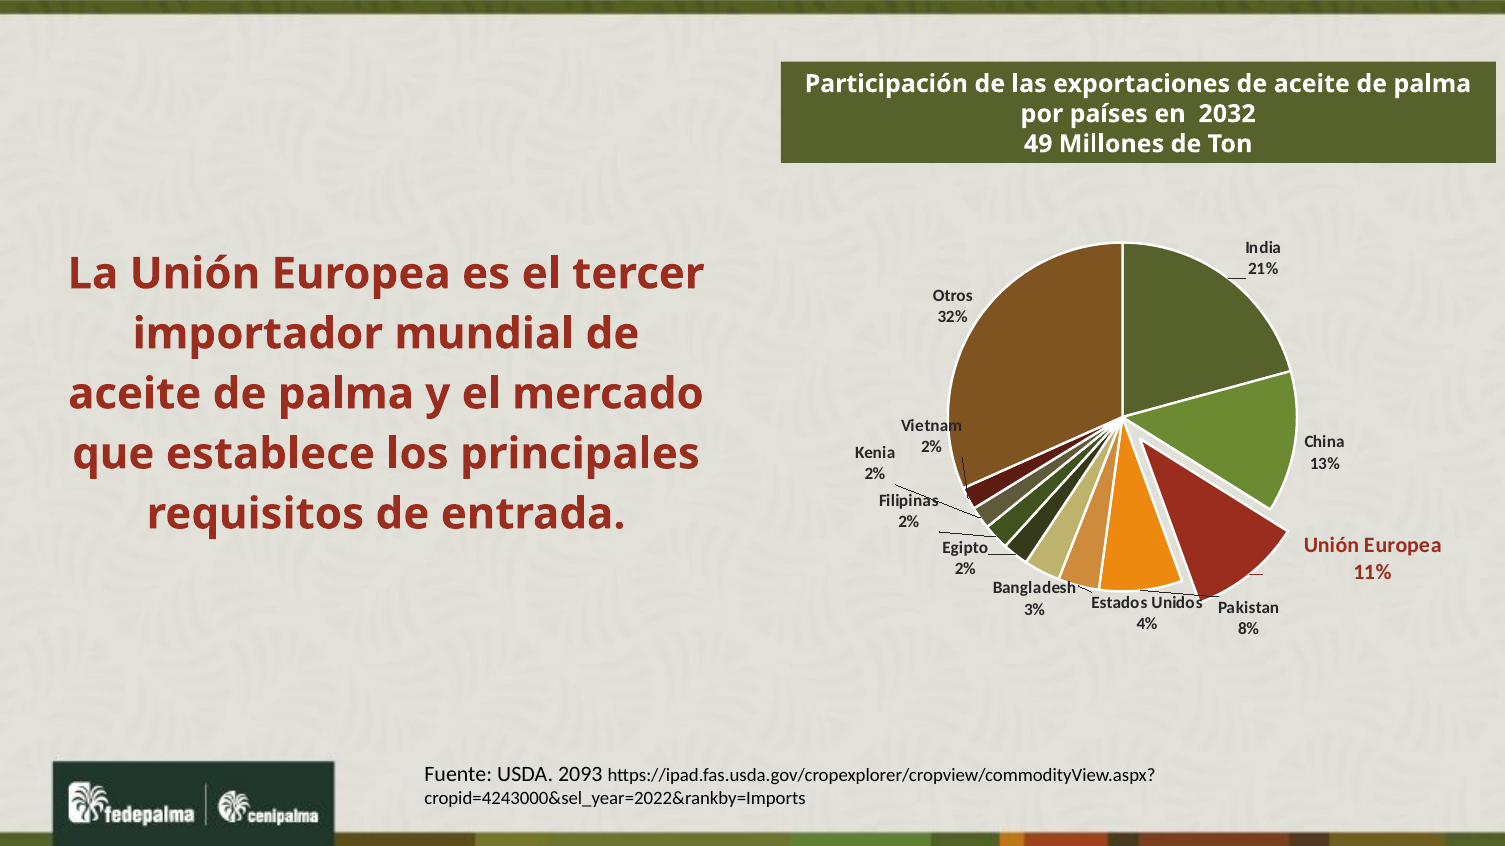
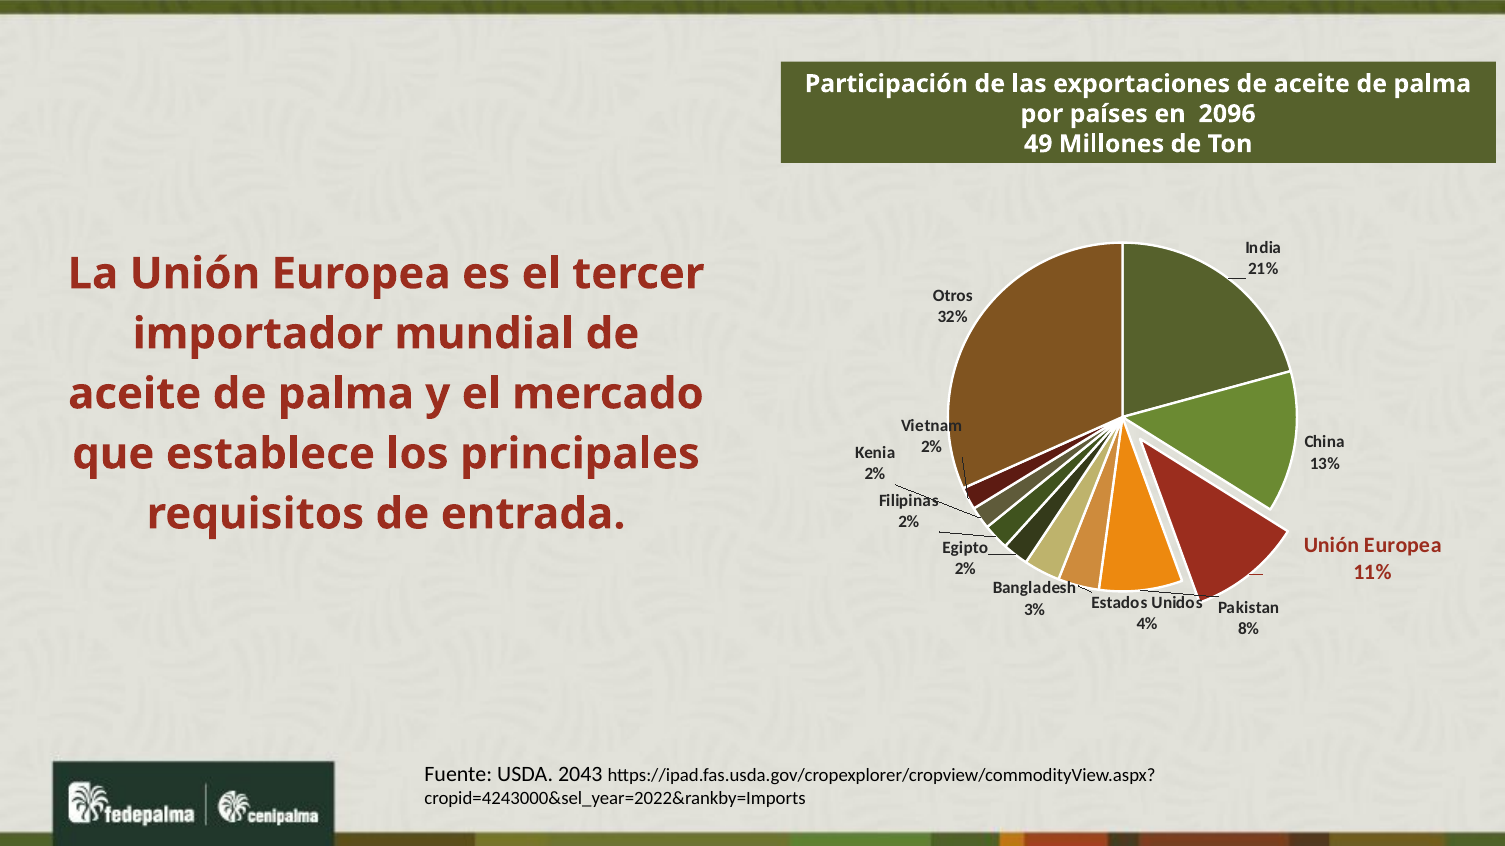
2032: 2032 -> 2096
2093: 2093 -> 2043
